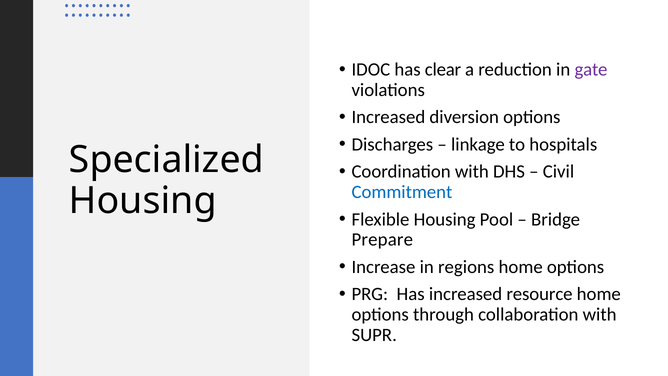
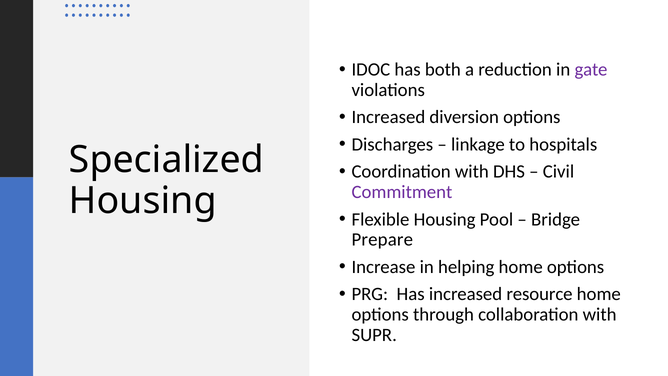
clear: clear -> both
Commitment colour: blue -> purple
regions: regions -> helping
